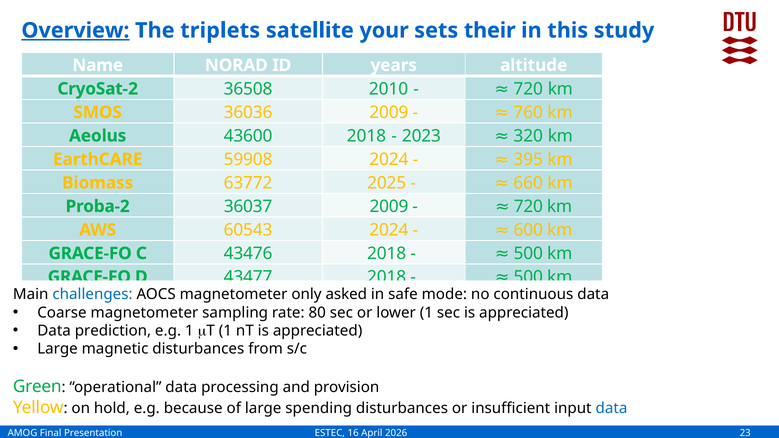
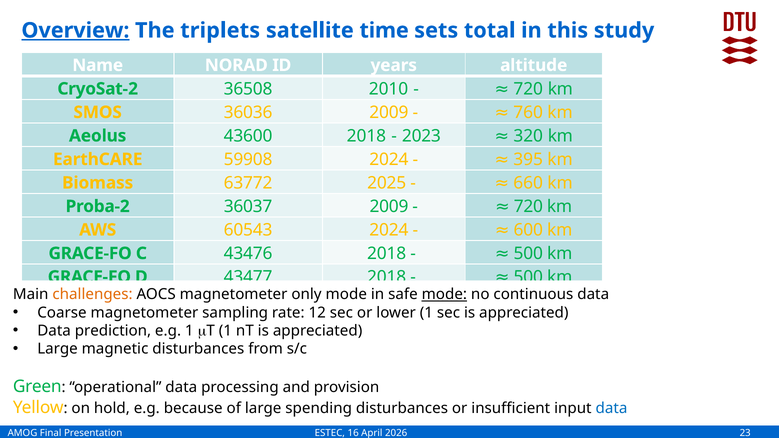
your: your -> time
their: their -> total
challenges colour: blue -> orange
only asked: asked -> mode
mode at (444, 295) underline: none -> present
80: 80 -> 12
